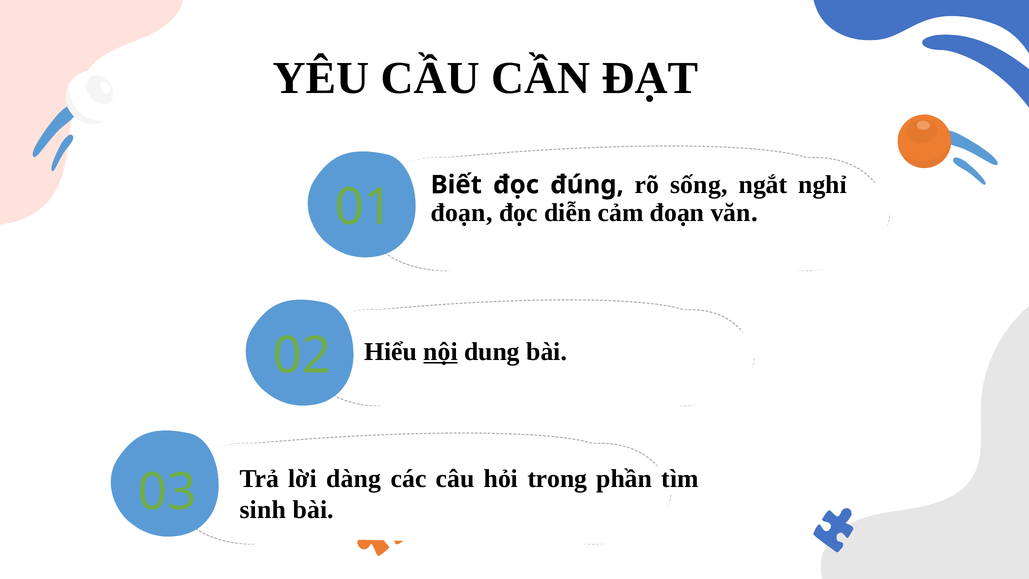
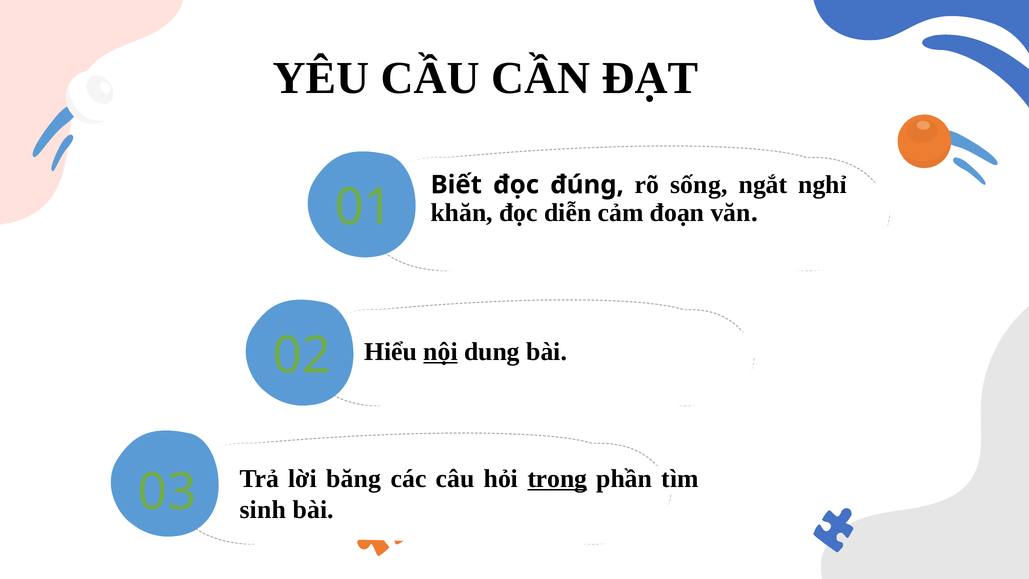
đoạn at (462, 212): đoạn -> khăn
dàng: dàng -> băng
trong underline: none -> present
